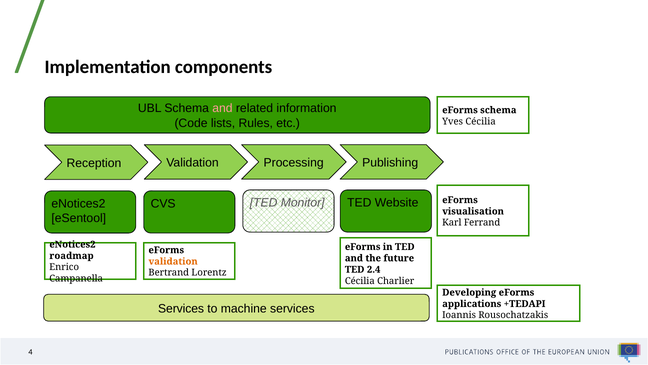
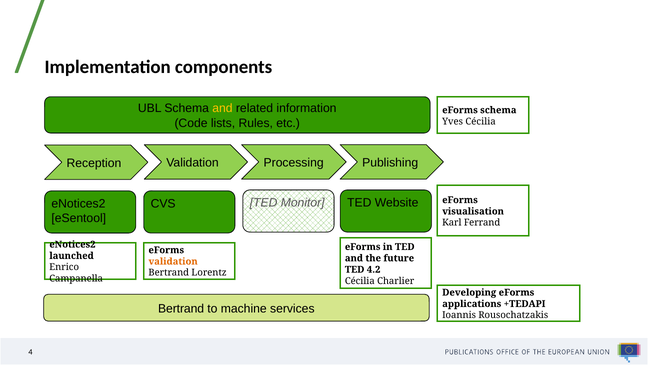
and at (222, 108) colour: pink -> yellow
roadmap: roadmap -> launched
2.4: 2.4 -> 4.2
Services at (181, 308): Services -> Bertrand
